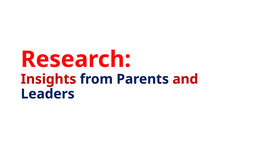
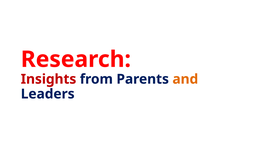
and colour: red -> orange
